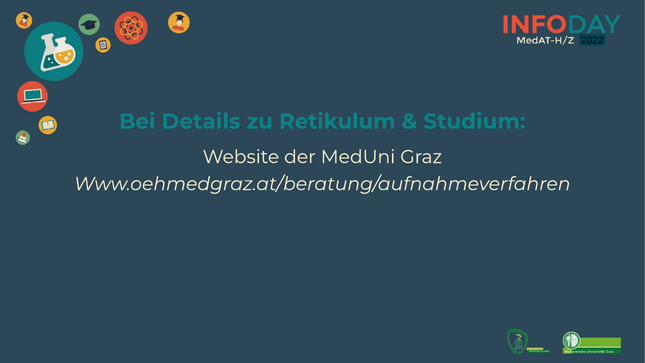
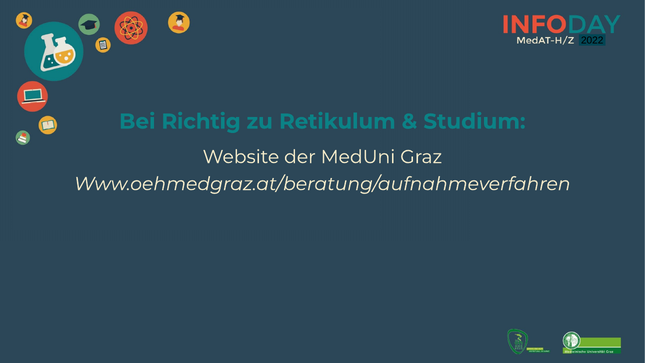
Details: Details -> Richtig
